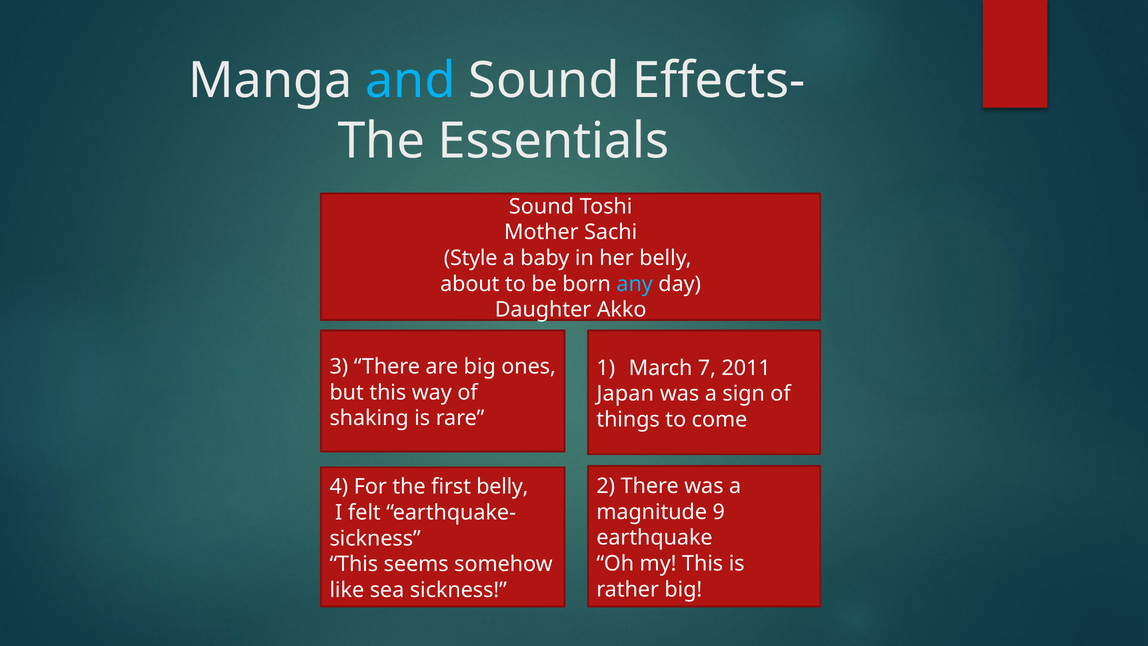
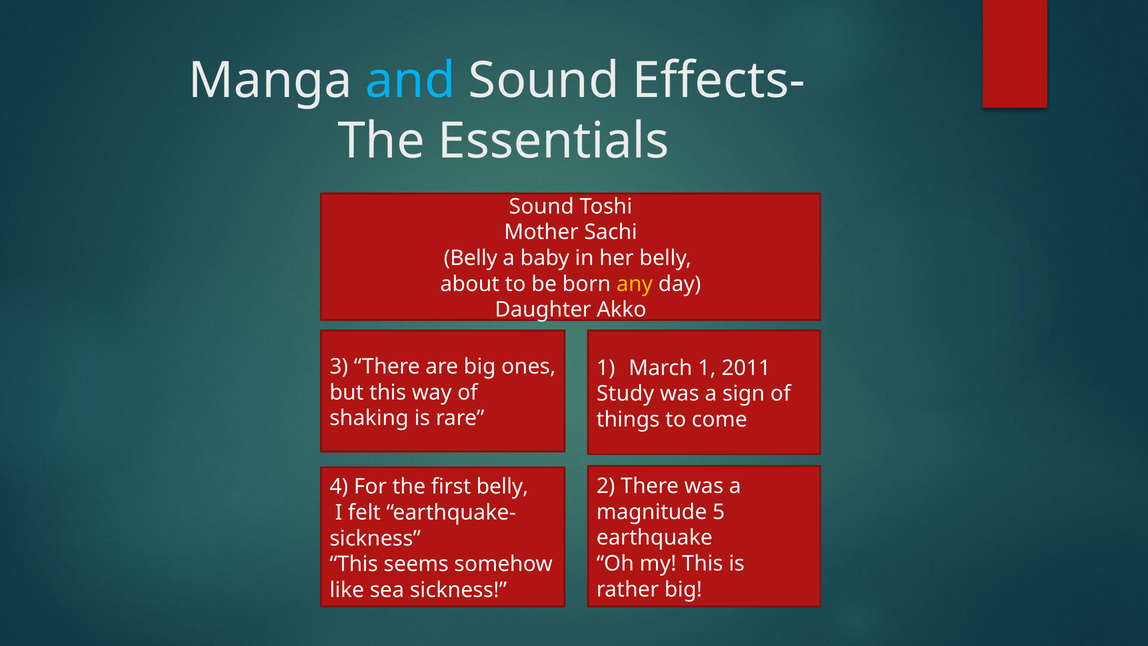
Style at (471, 258): Style -> Belly
any colour: light blue -> yellow
March 7: 7 -> 1
Japan: Japan -> Study
9: 9 -> 5
